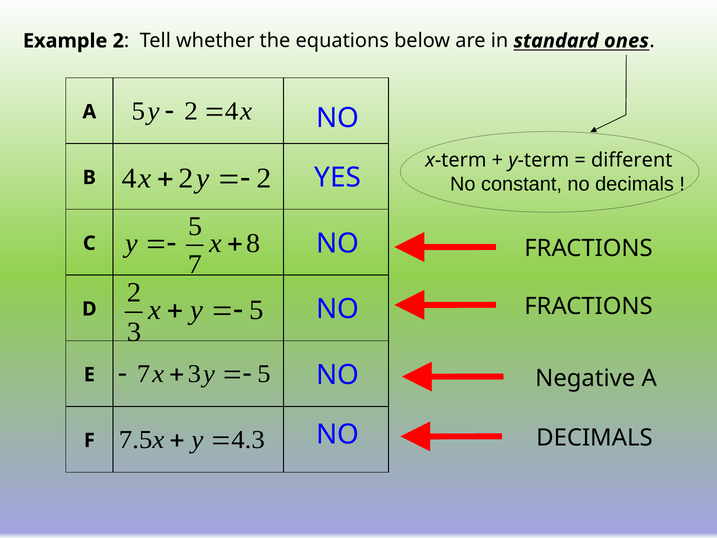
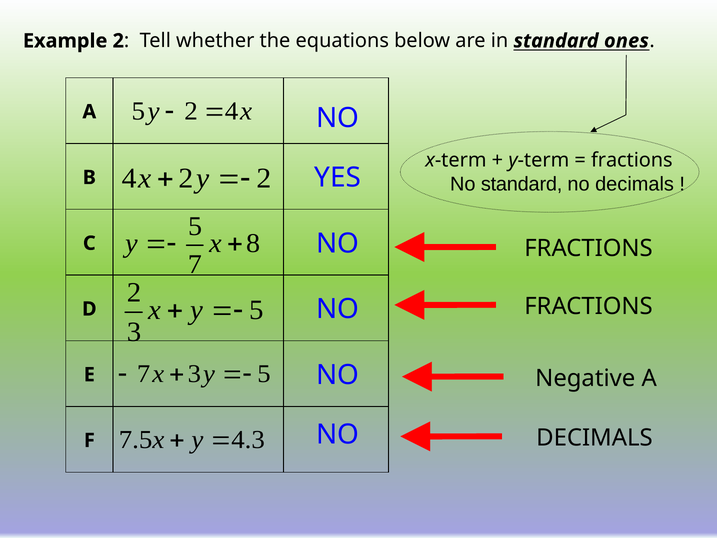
different at (632, 160): different -> fractions
No constant: constant -> standard
